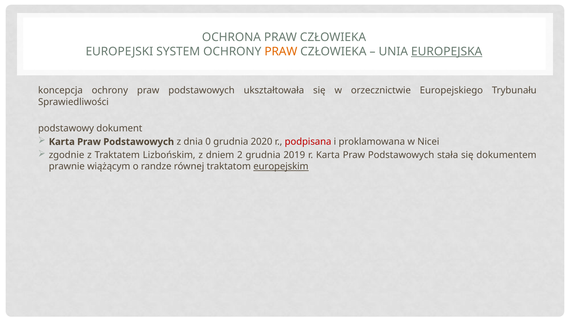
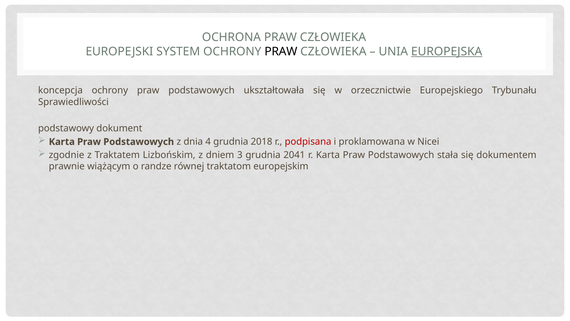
PRAW at (281, 51) colour: orange -> black
0: 0 -> 4
2020: 2020 -> 2018
2: 2 -> 3
2019: 2019 -> 2041
europejskim underline: present -> none
